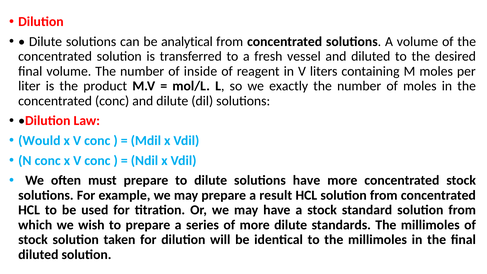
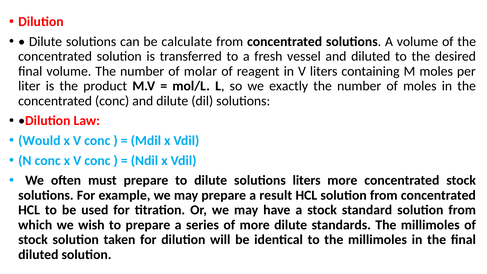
analytical: analytical -> calculate
inside: inside -> molar
solutions have: have -> liters
